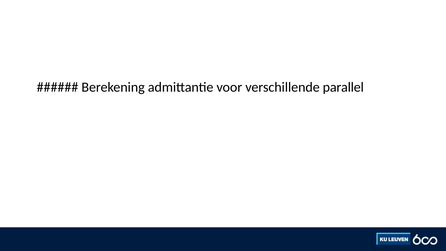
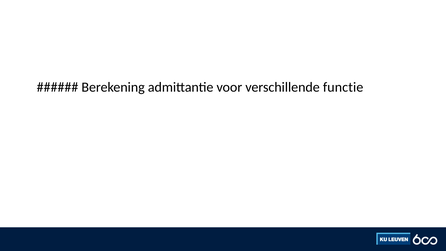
parallel: parallel -> functie
